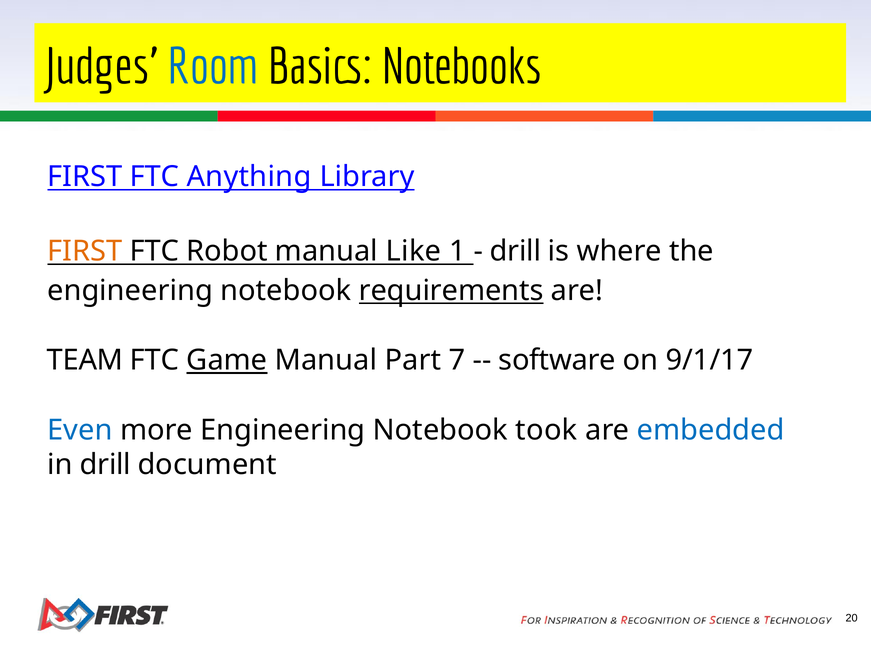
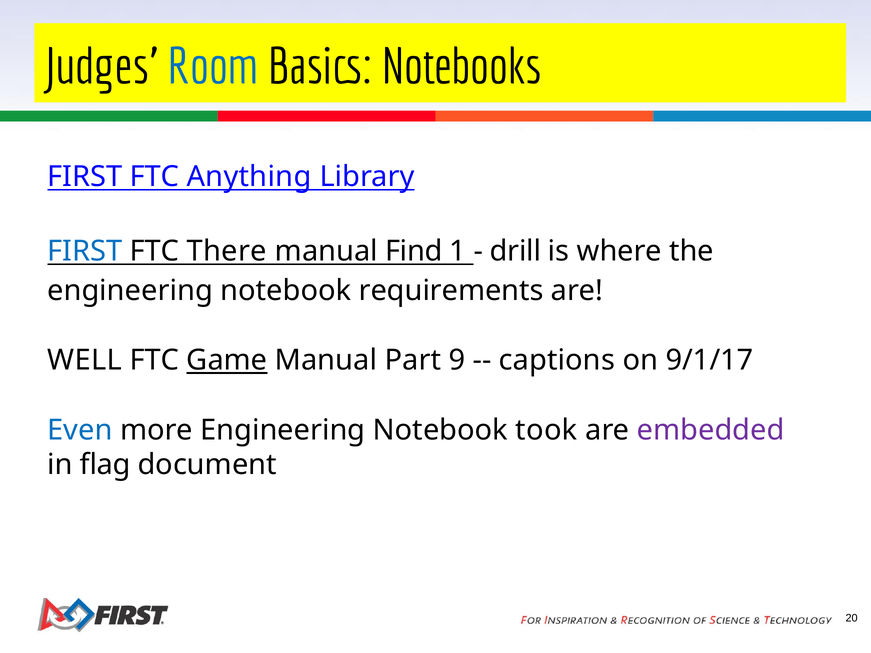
FIRST at (85, 251) colour: orange -> blue
Robot: Robot -> There
Like: Like -> Find
requirements underline: present -> none
TEAM: TEAM -> WELL
7: 7 -> 9
software: software -> captions
embedded colour: blue -> purple
in drill: drill -> flag
